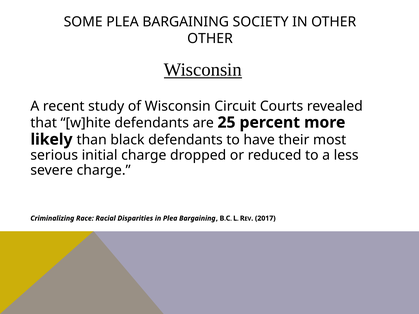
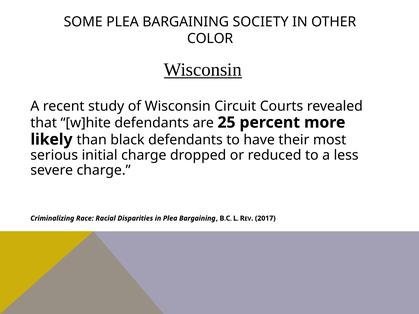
OTHER at (210, 39): OTHER -> COLOR
